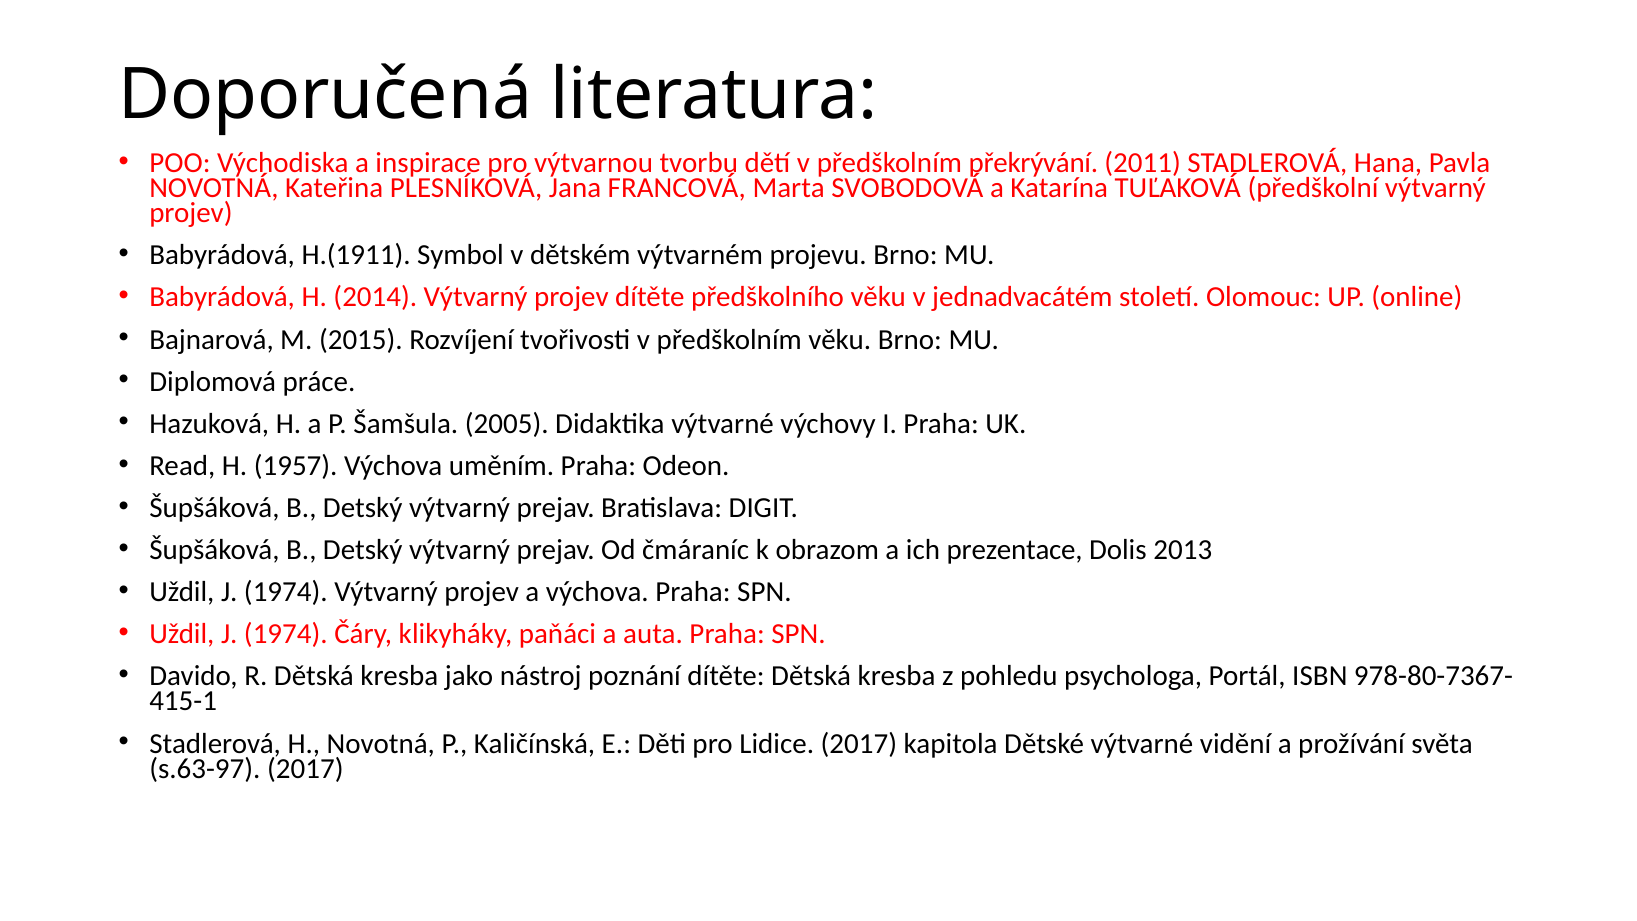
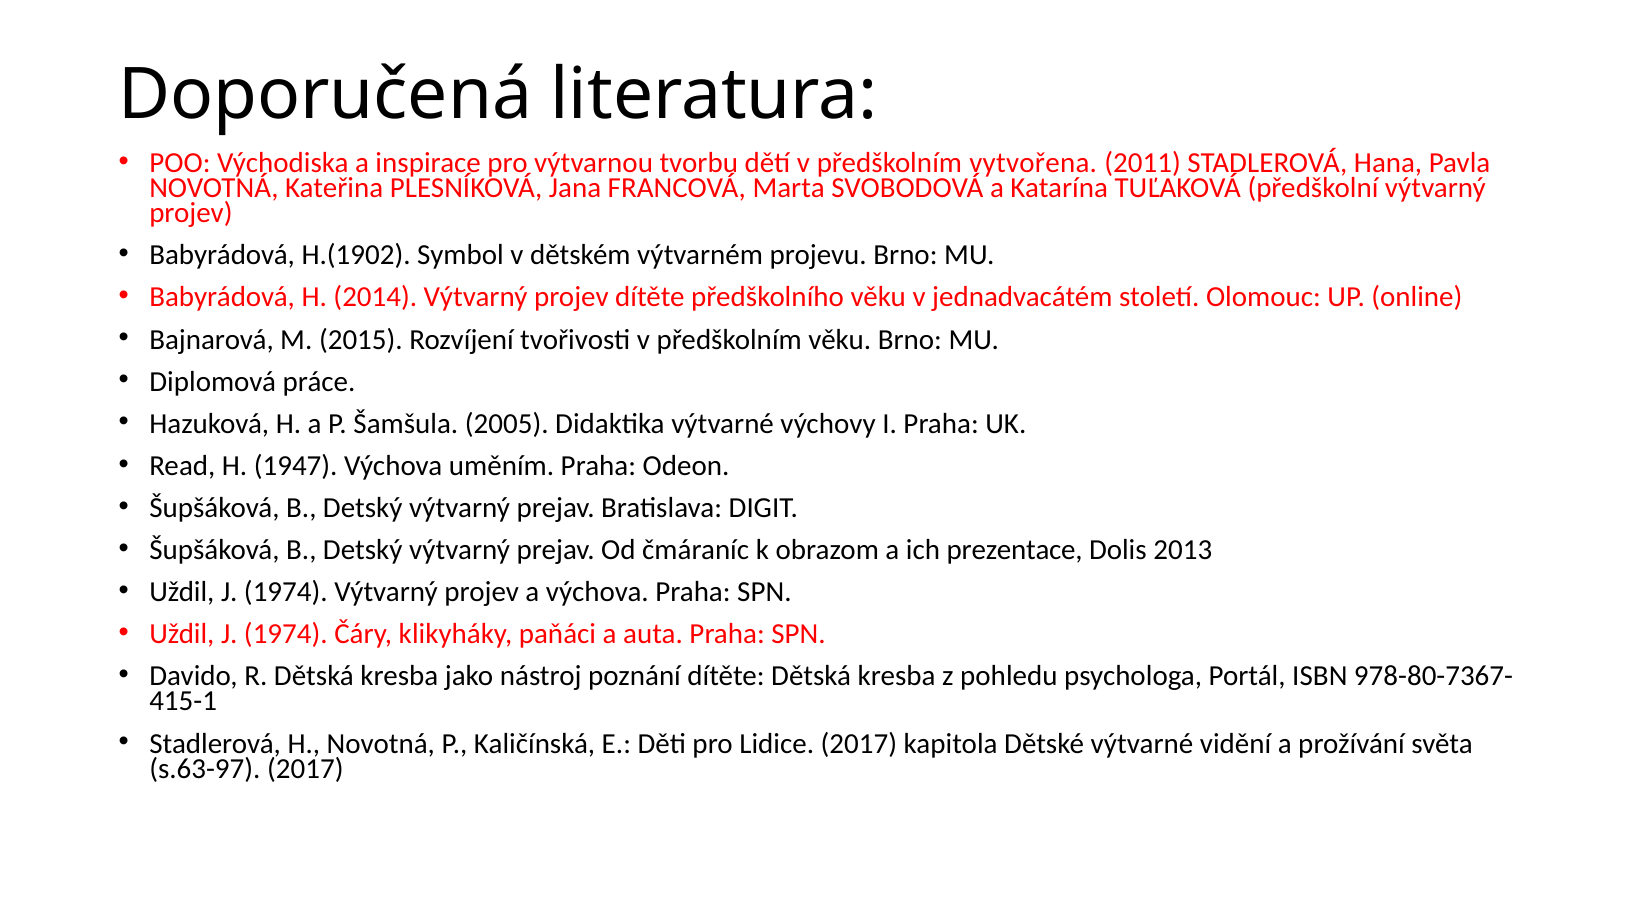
překrývání: překrývání -> vytvořena
H.(1911: H.(1911 -> H.(1902
1957: 1957 -> 1947
